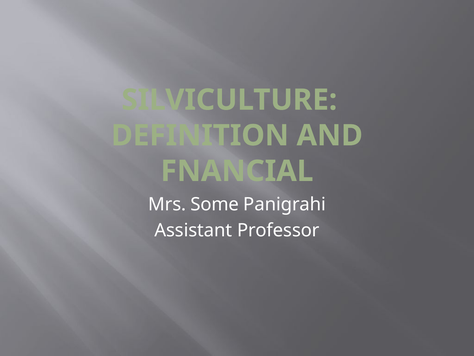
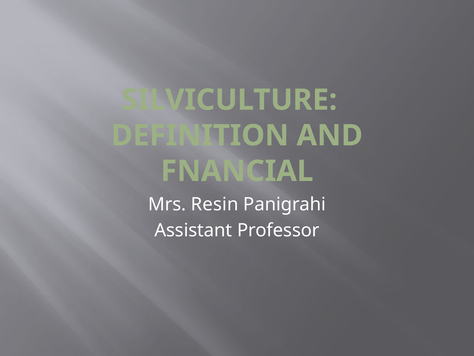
Some: Some -> Resin
